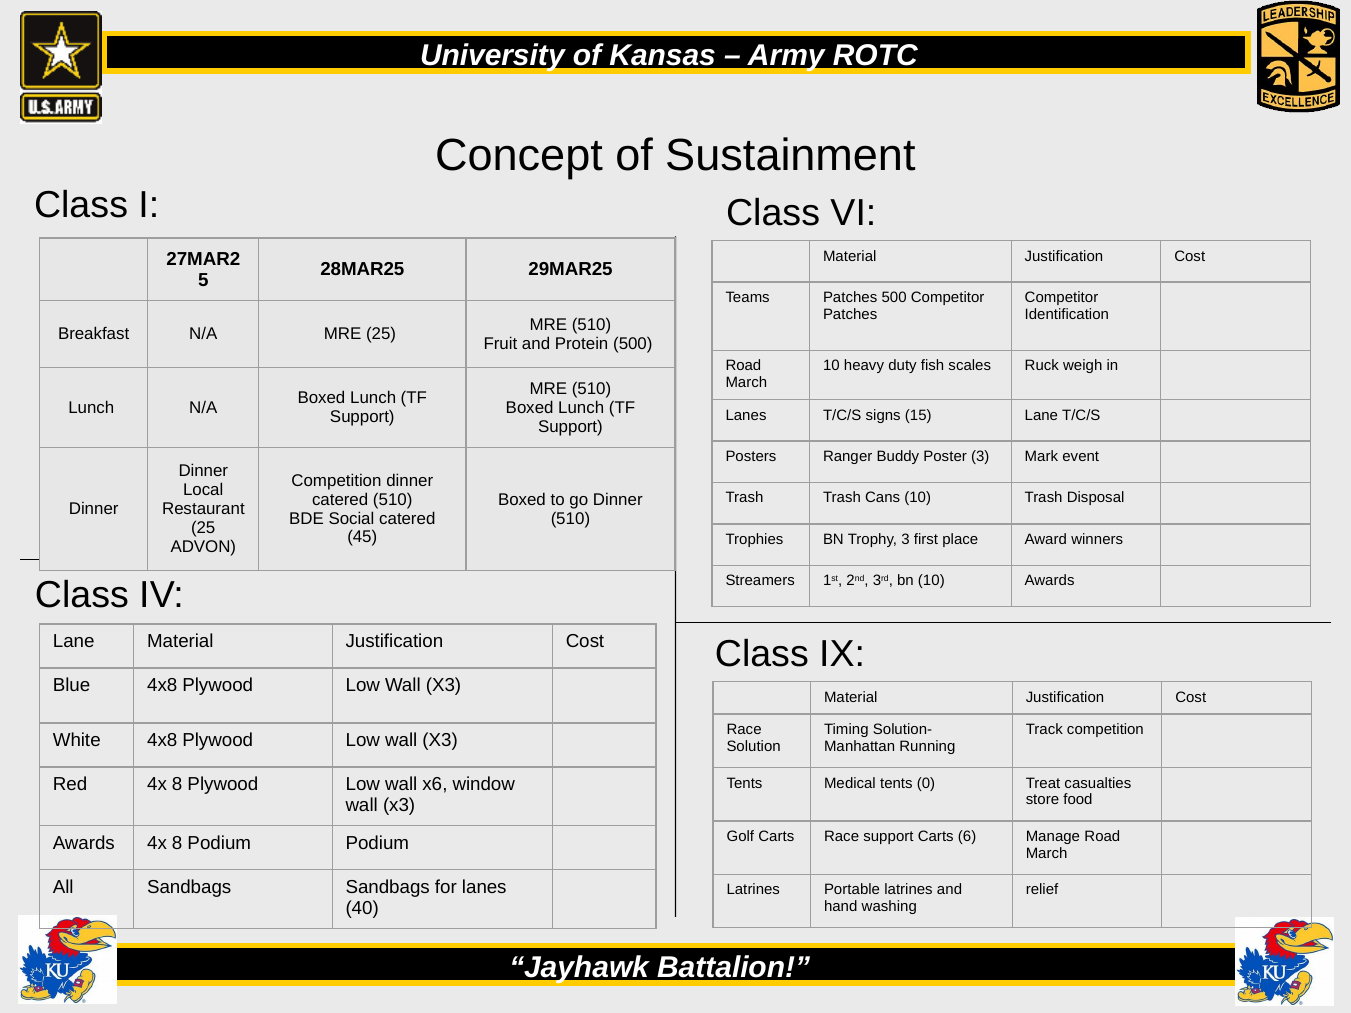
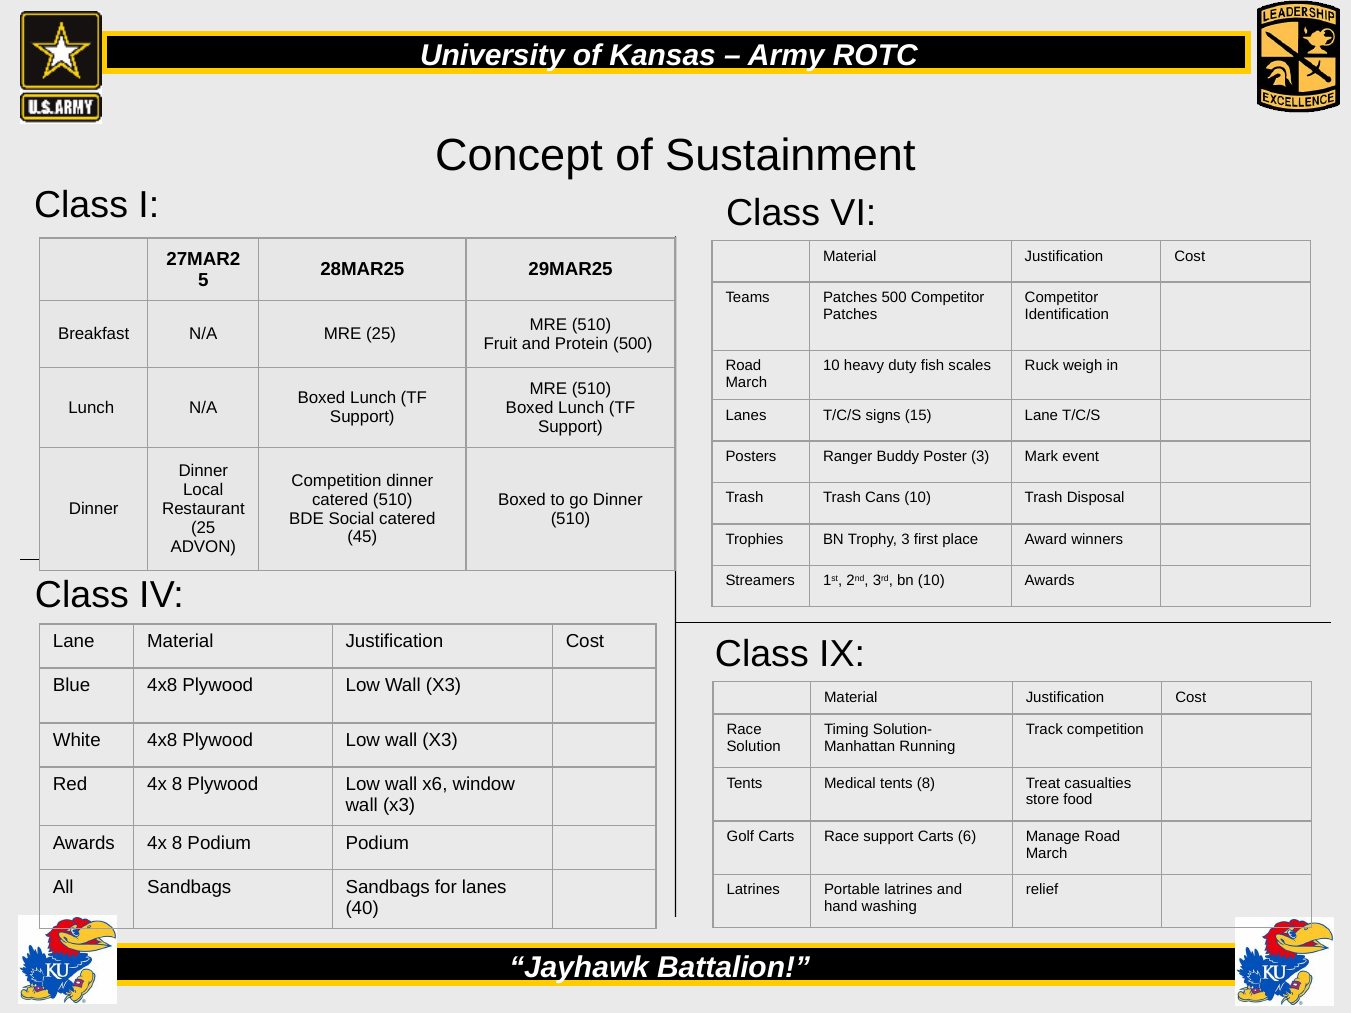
tents 0: 0 -> 8
